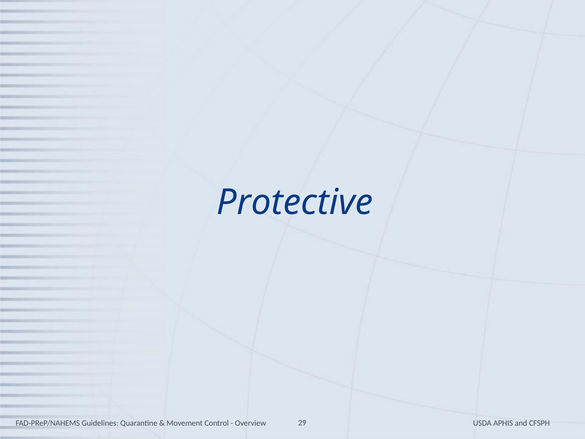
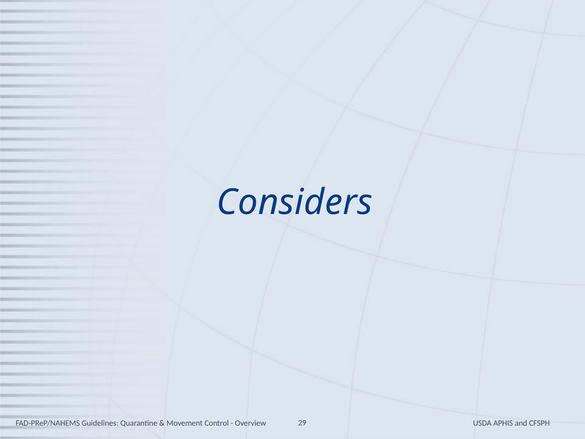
Protective: Protective -> Considers
